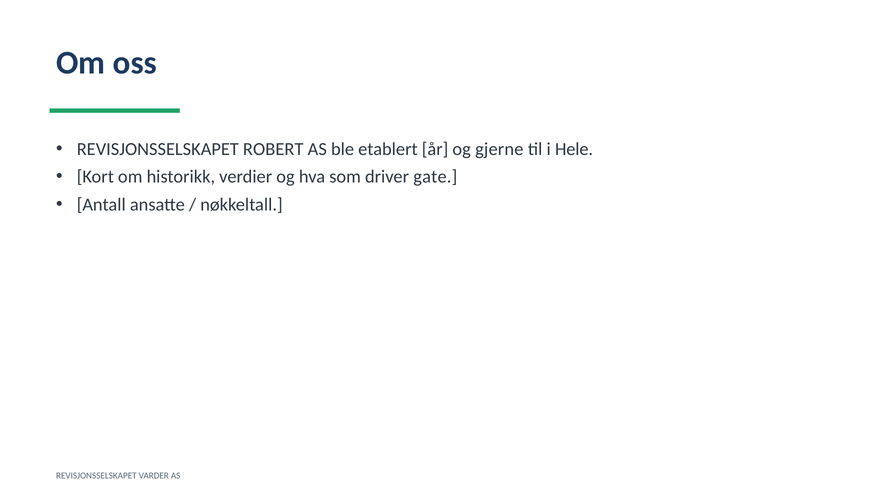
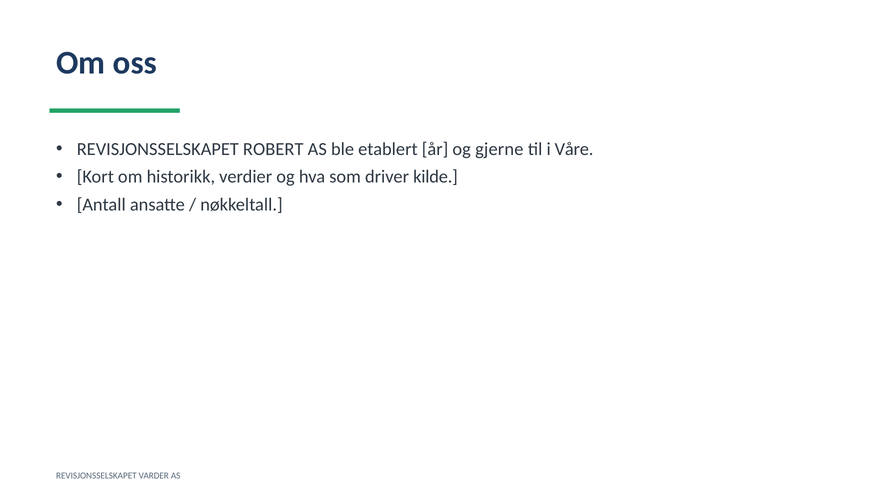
Hele: Hele -> Våre
gate: gate -> kilde
